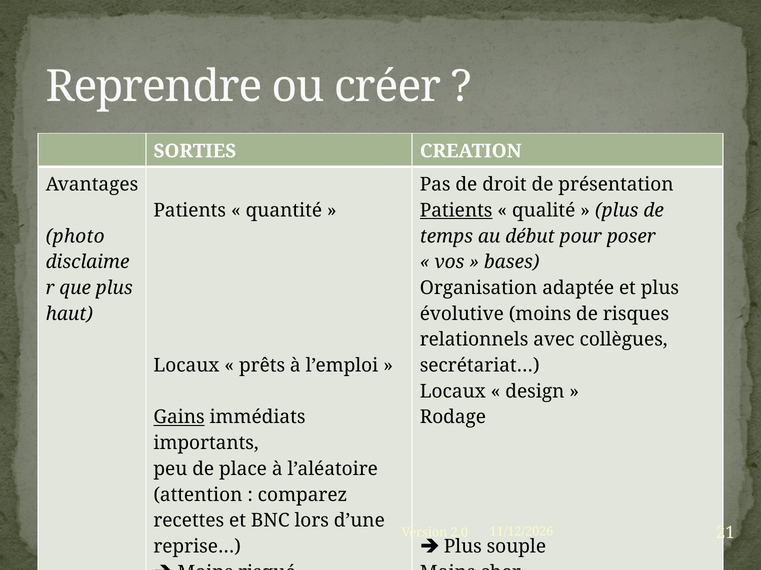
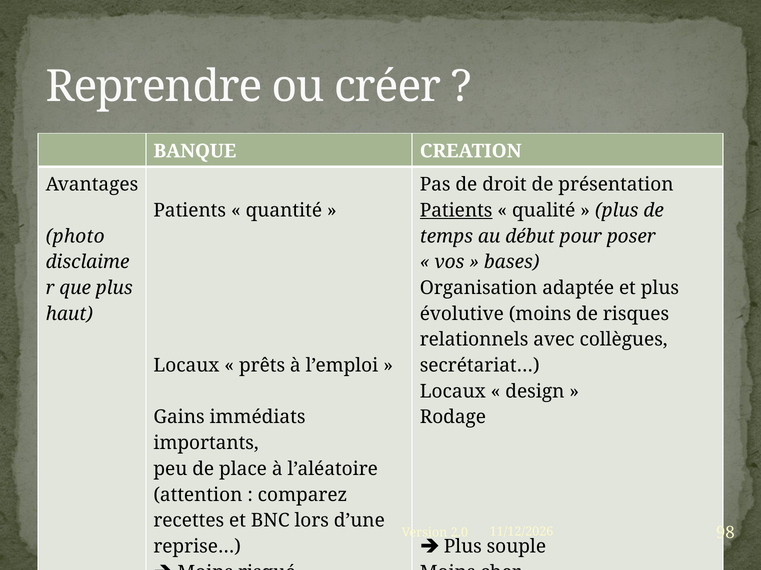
SORTIES: SORTIES -> BANQUE
Gains underline: present -> none
21: 21 -> 98
